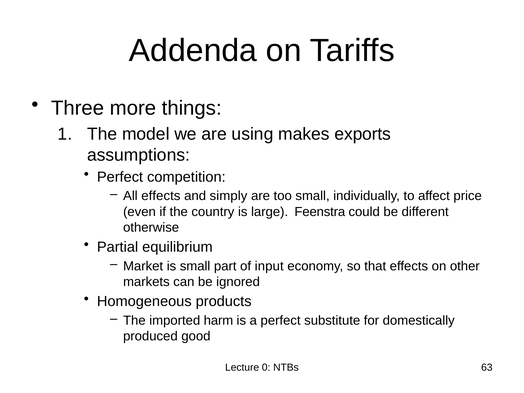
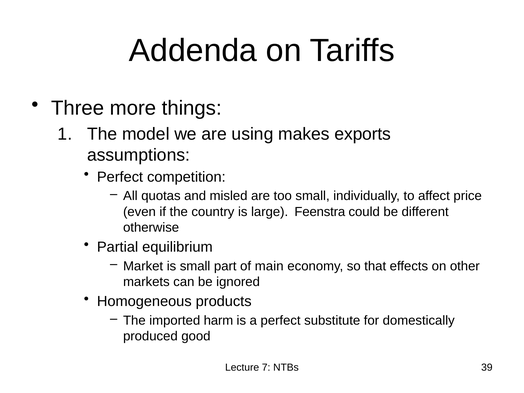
All effects: effects -> quotas
simply: simply -> misled
input: input -> main
0: 0 -> 7
63: 63 -> 39
